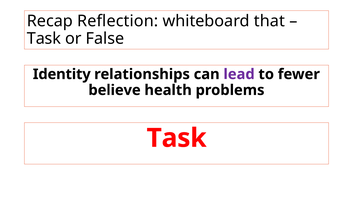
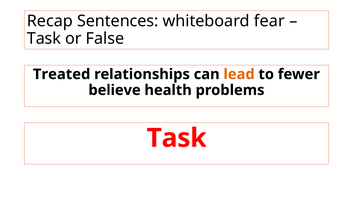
Reflection: Reflection -> Sentences
that: that -> fear
Identity: Identity -> Treated
lead colour: purple -> orange
